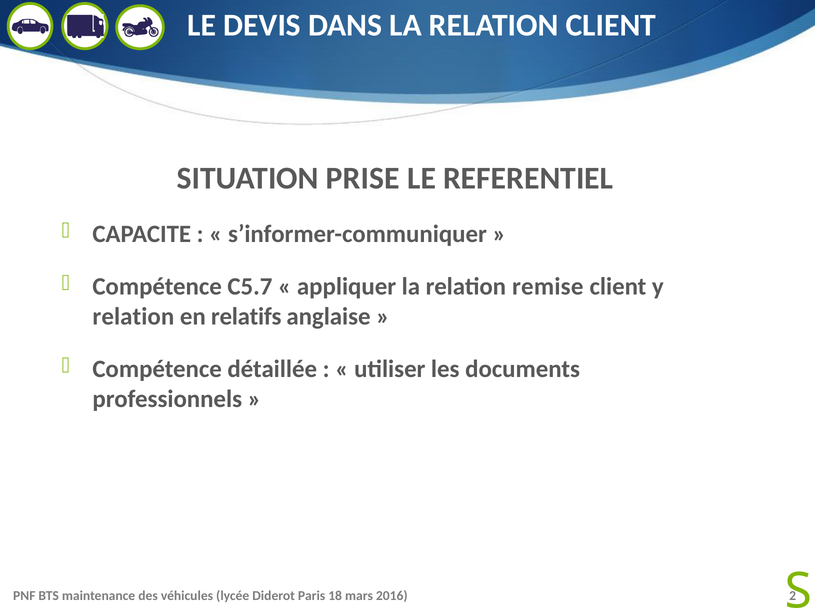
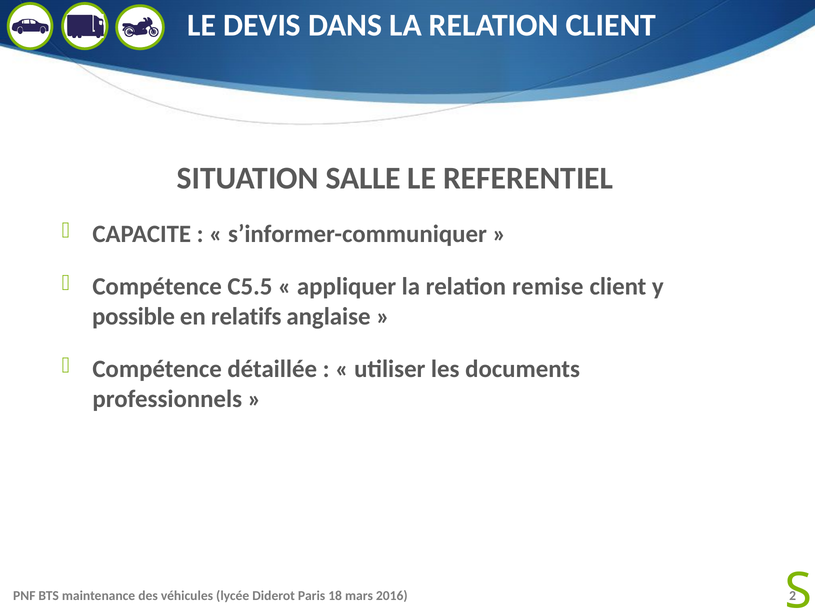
PRISE: PRISE -> SALLE
C5.7: C5.7 -> C5.5
relation at (133, 317): relation -> possible
